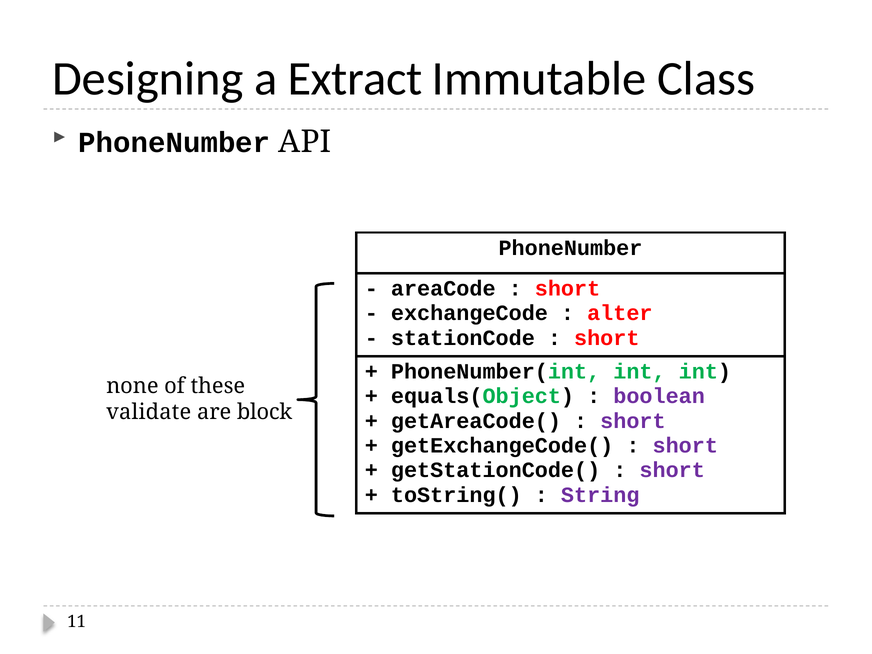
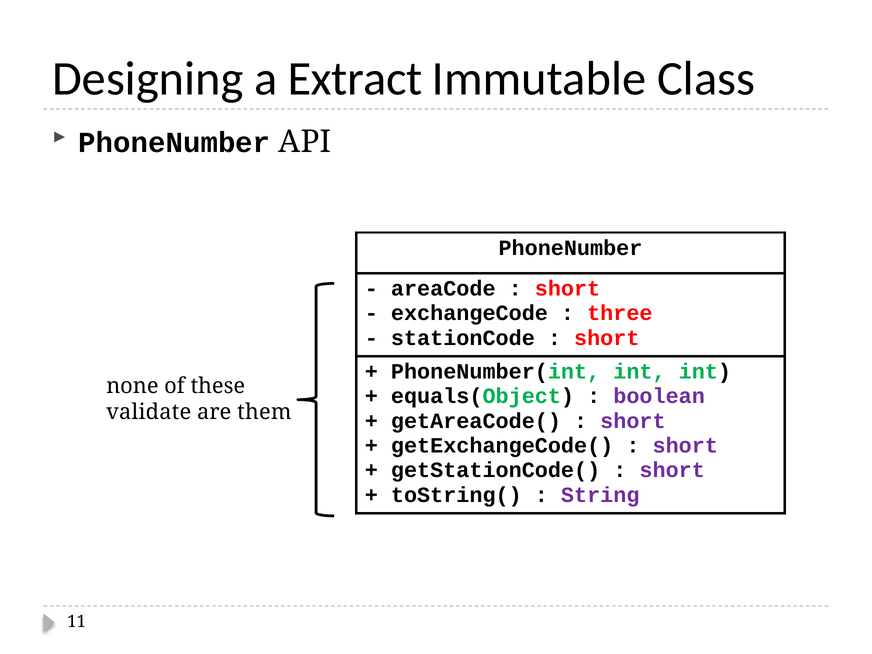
alter: alter -> three
block: block -> them
